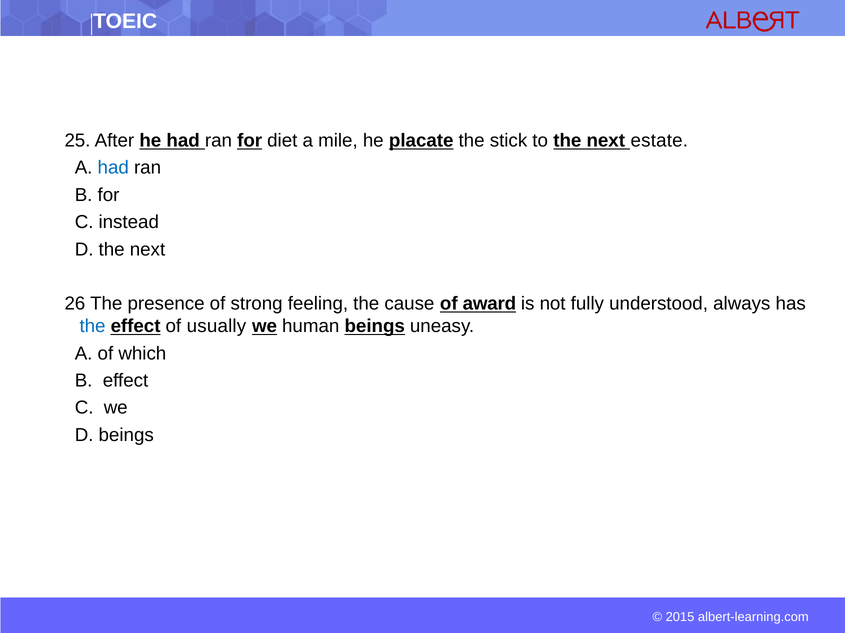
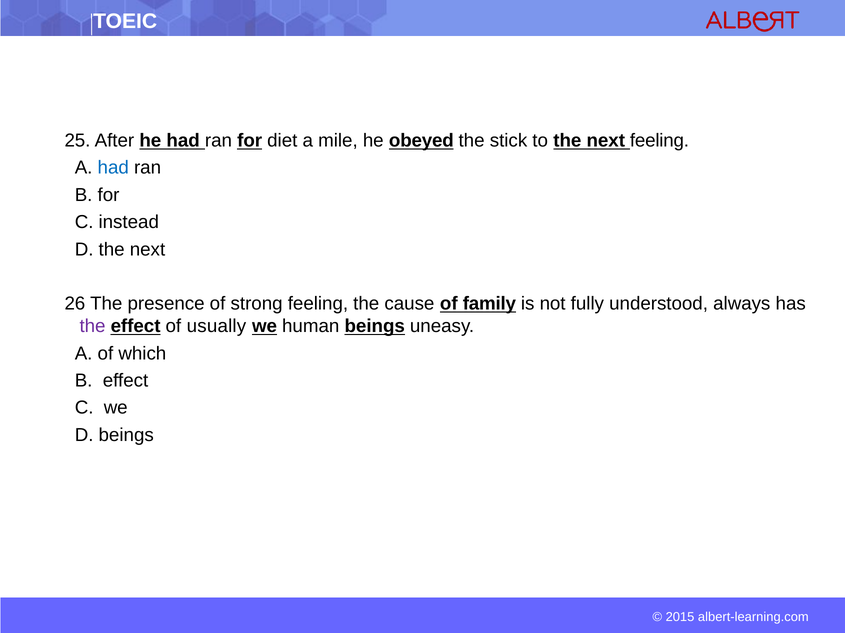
placate: placate -> obeyed
next estate: estate -> feeling
award: award -> family
the at (92, 327) colour: blue -> purple
